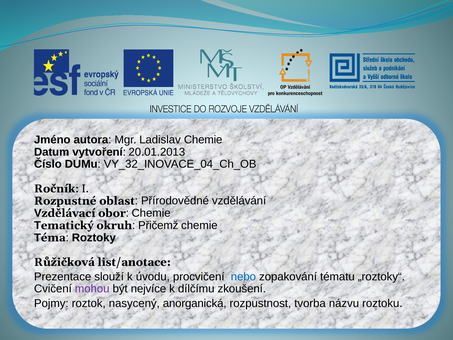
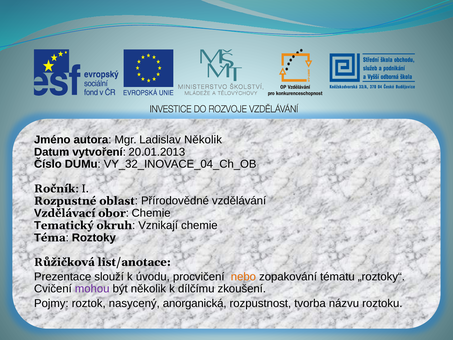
Ladislav Chemie: Chemie -> Několik
Přičemž: Přičemž -> Vznikají
nebo colour: blue -> orange
být nejvíce: nejvíce -> několik
